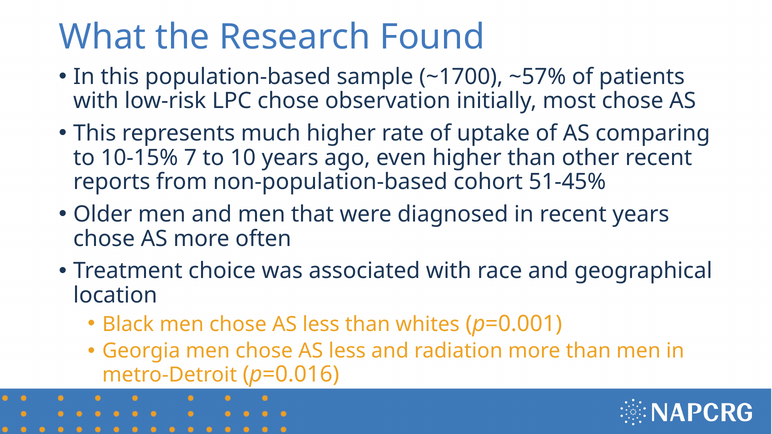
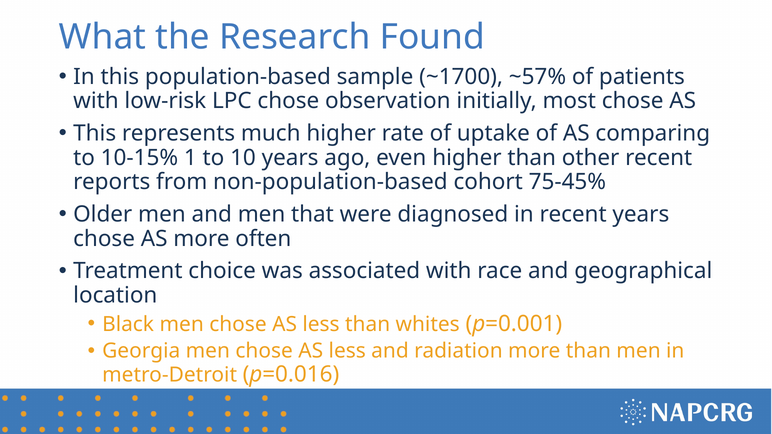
7: 7 -> 1
51-45%: 51-45% -> 75-45%
